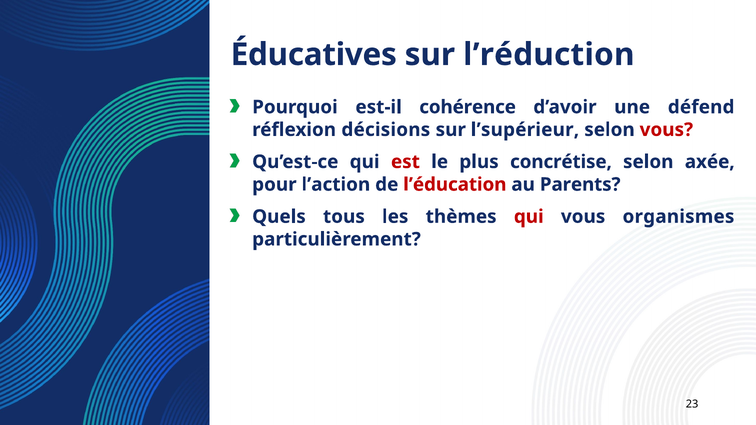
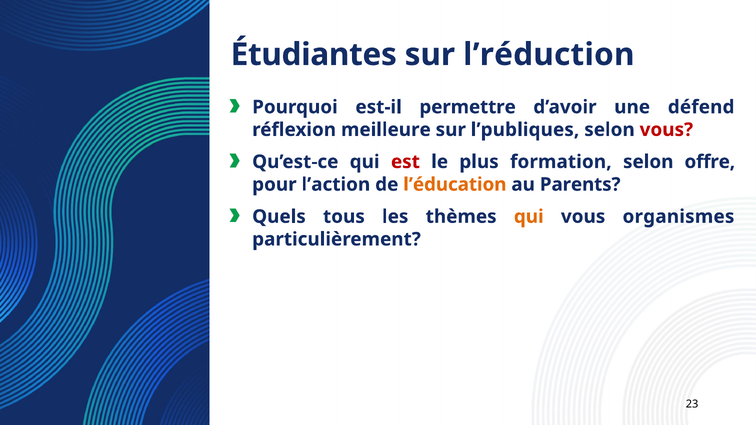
Éducatives: Éducatives -> Étudiantes
cohérence: cohérence -> permettre
décisions: décisions -> meilleure
l’supérieur: l’supérieur -> l’publiques
concrétise: concrétise -> formation
axée: axée -> offre
l’éducation colour: red -> orange
qui at (529, 217) colour: red -> orange
